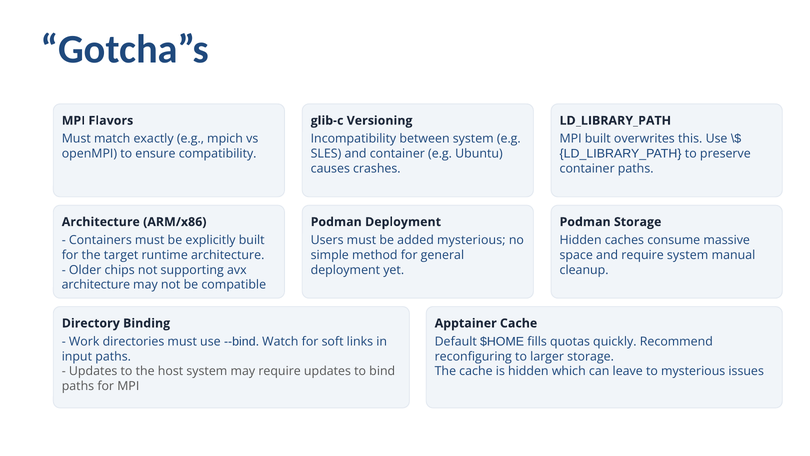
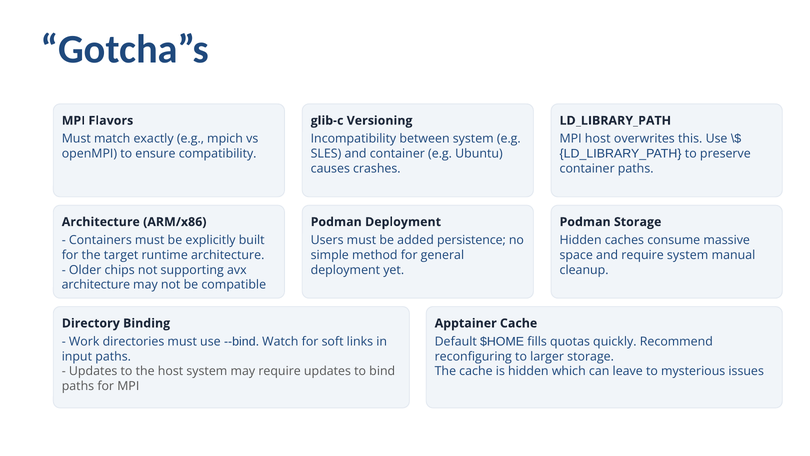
MPI built: built -> host
added mysterious: mysterious -> persistence
